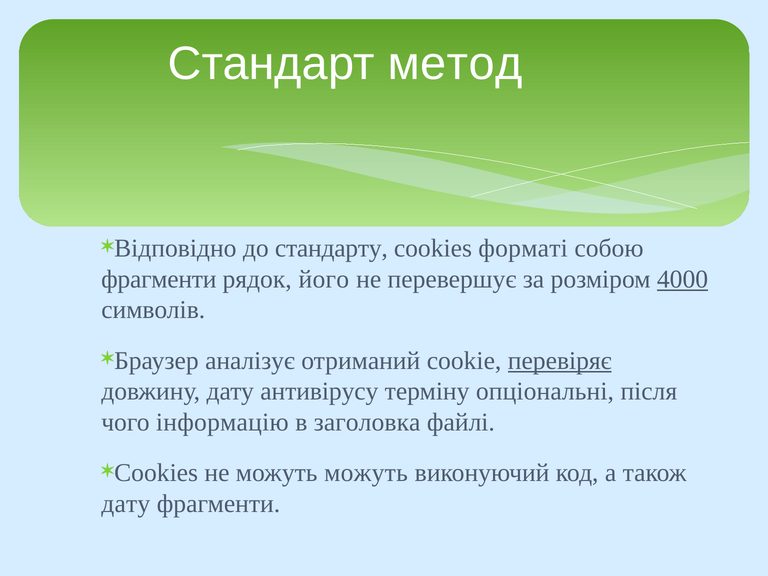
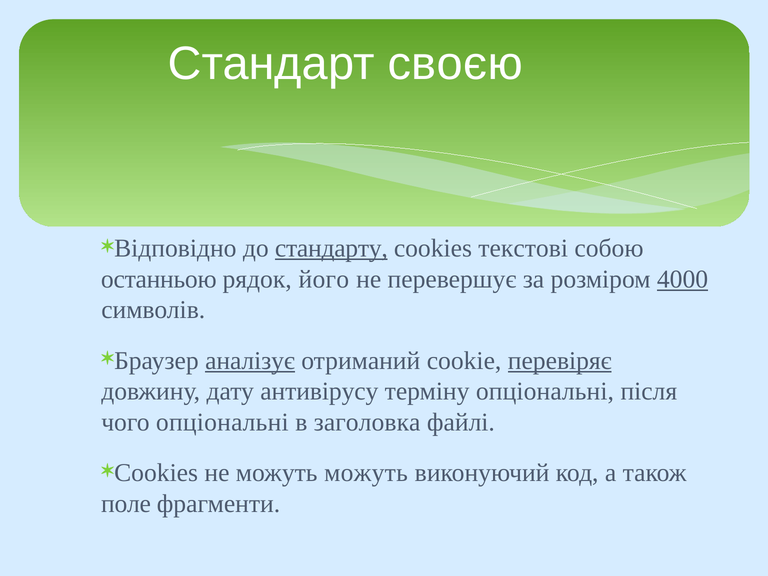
метод: метод -> своєю
стандарту underline: none -> present
форматі: форматі -> текстові
фрагменти at (159, 279): фрагменти -> останньою
аналізує underline: none -> present
чого інформацію: інформацію -> опціональні
дату at (126, 504): дату -> поле
